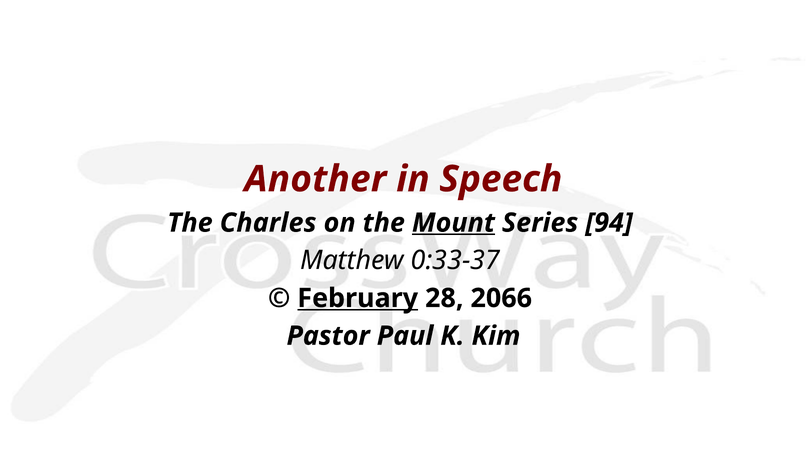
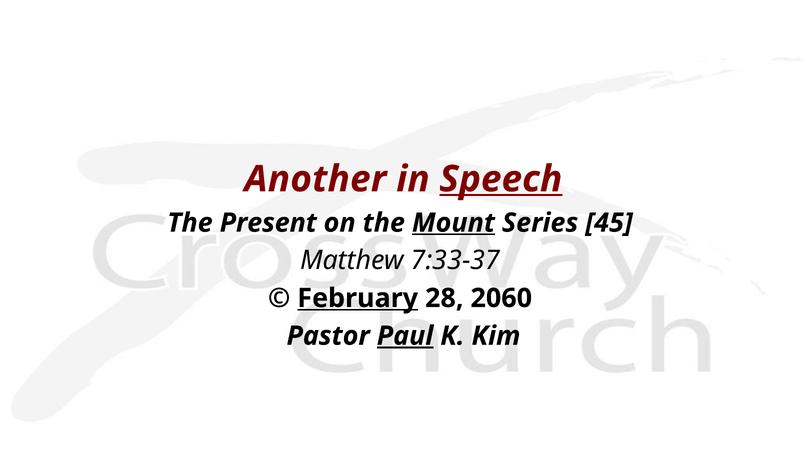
Speech underline: none -> present
Charles: Charles -> Present
94: 94 -> 45
0:33-37: 0:33-37 -> 7:33-37
2066: 2066 -> 2060
Paul underline: none -> present
